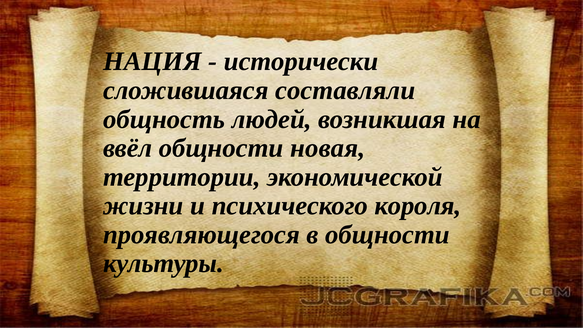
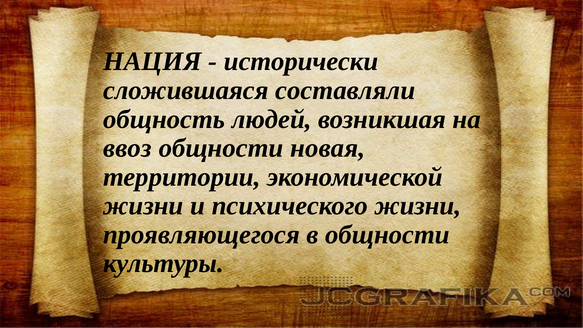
ввёл: ввёл -> ввоз
психического короля: короля -> жизни
